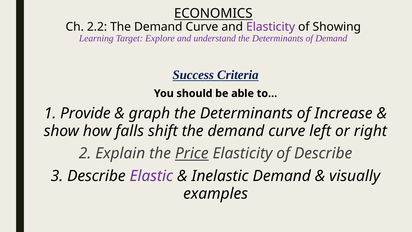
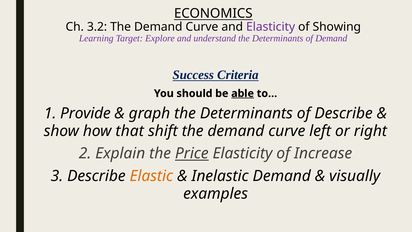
2.2: 2.2 -> 3.2
able underline: none -> present
of Increase: Increase -> Describe
falls: falls -> that
of Describe: Describe -> Increase
Elastic colour: purple -> orange
